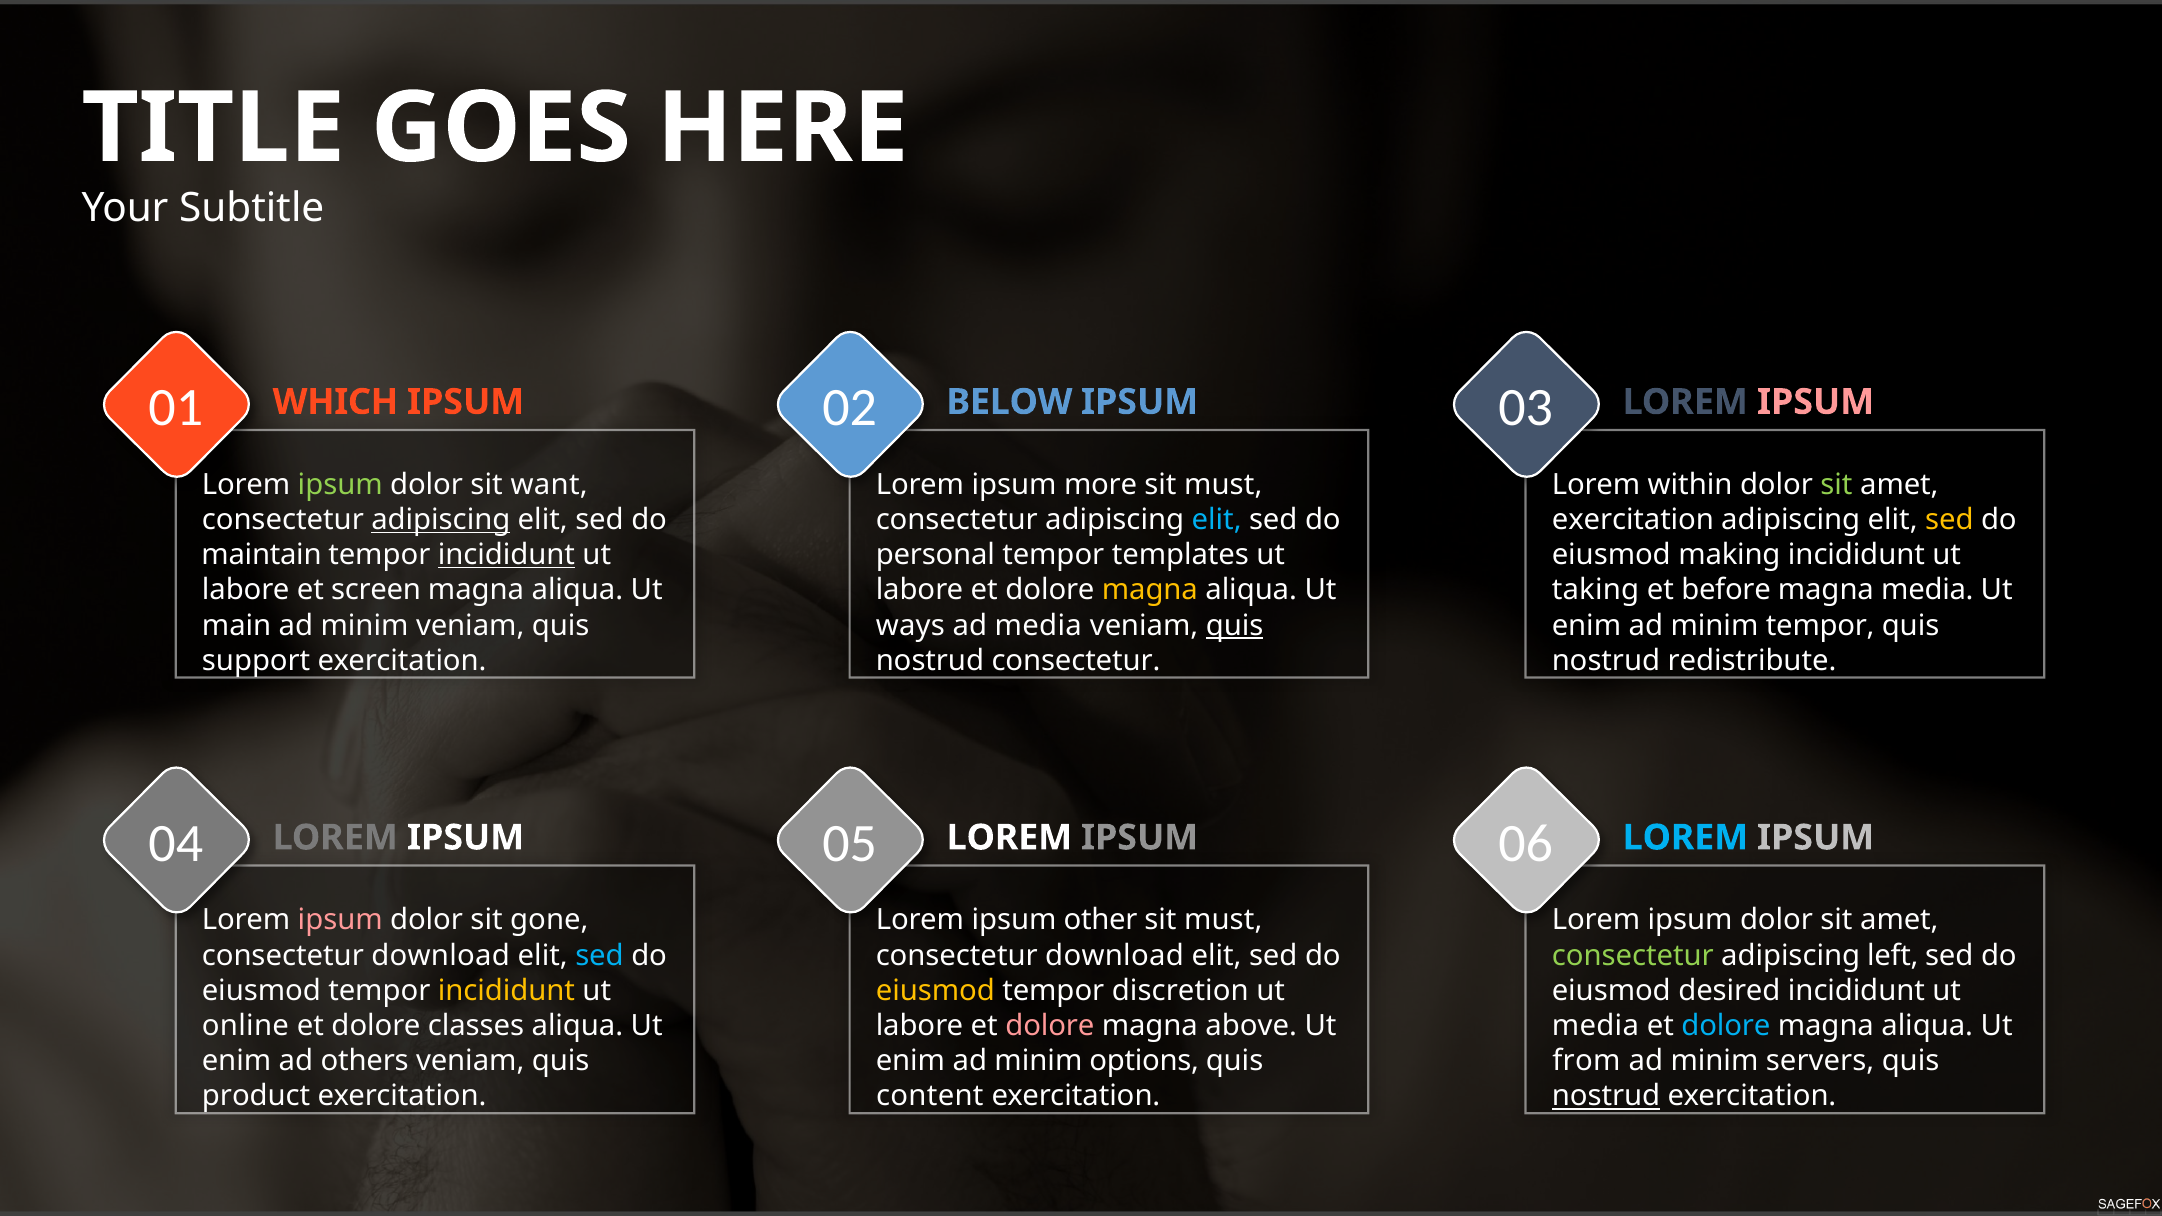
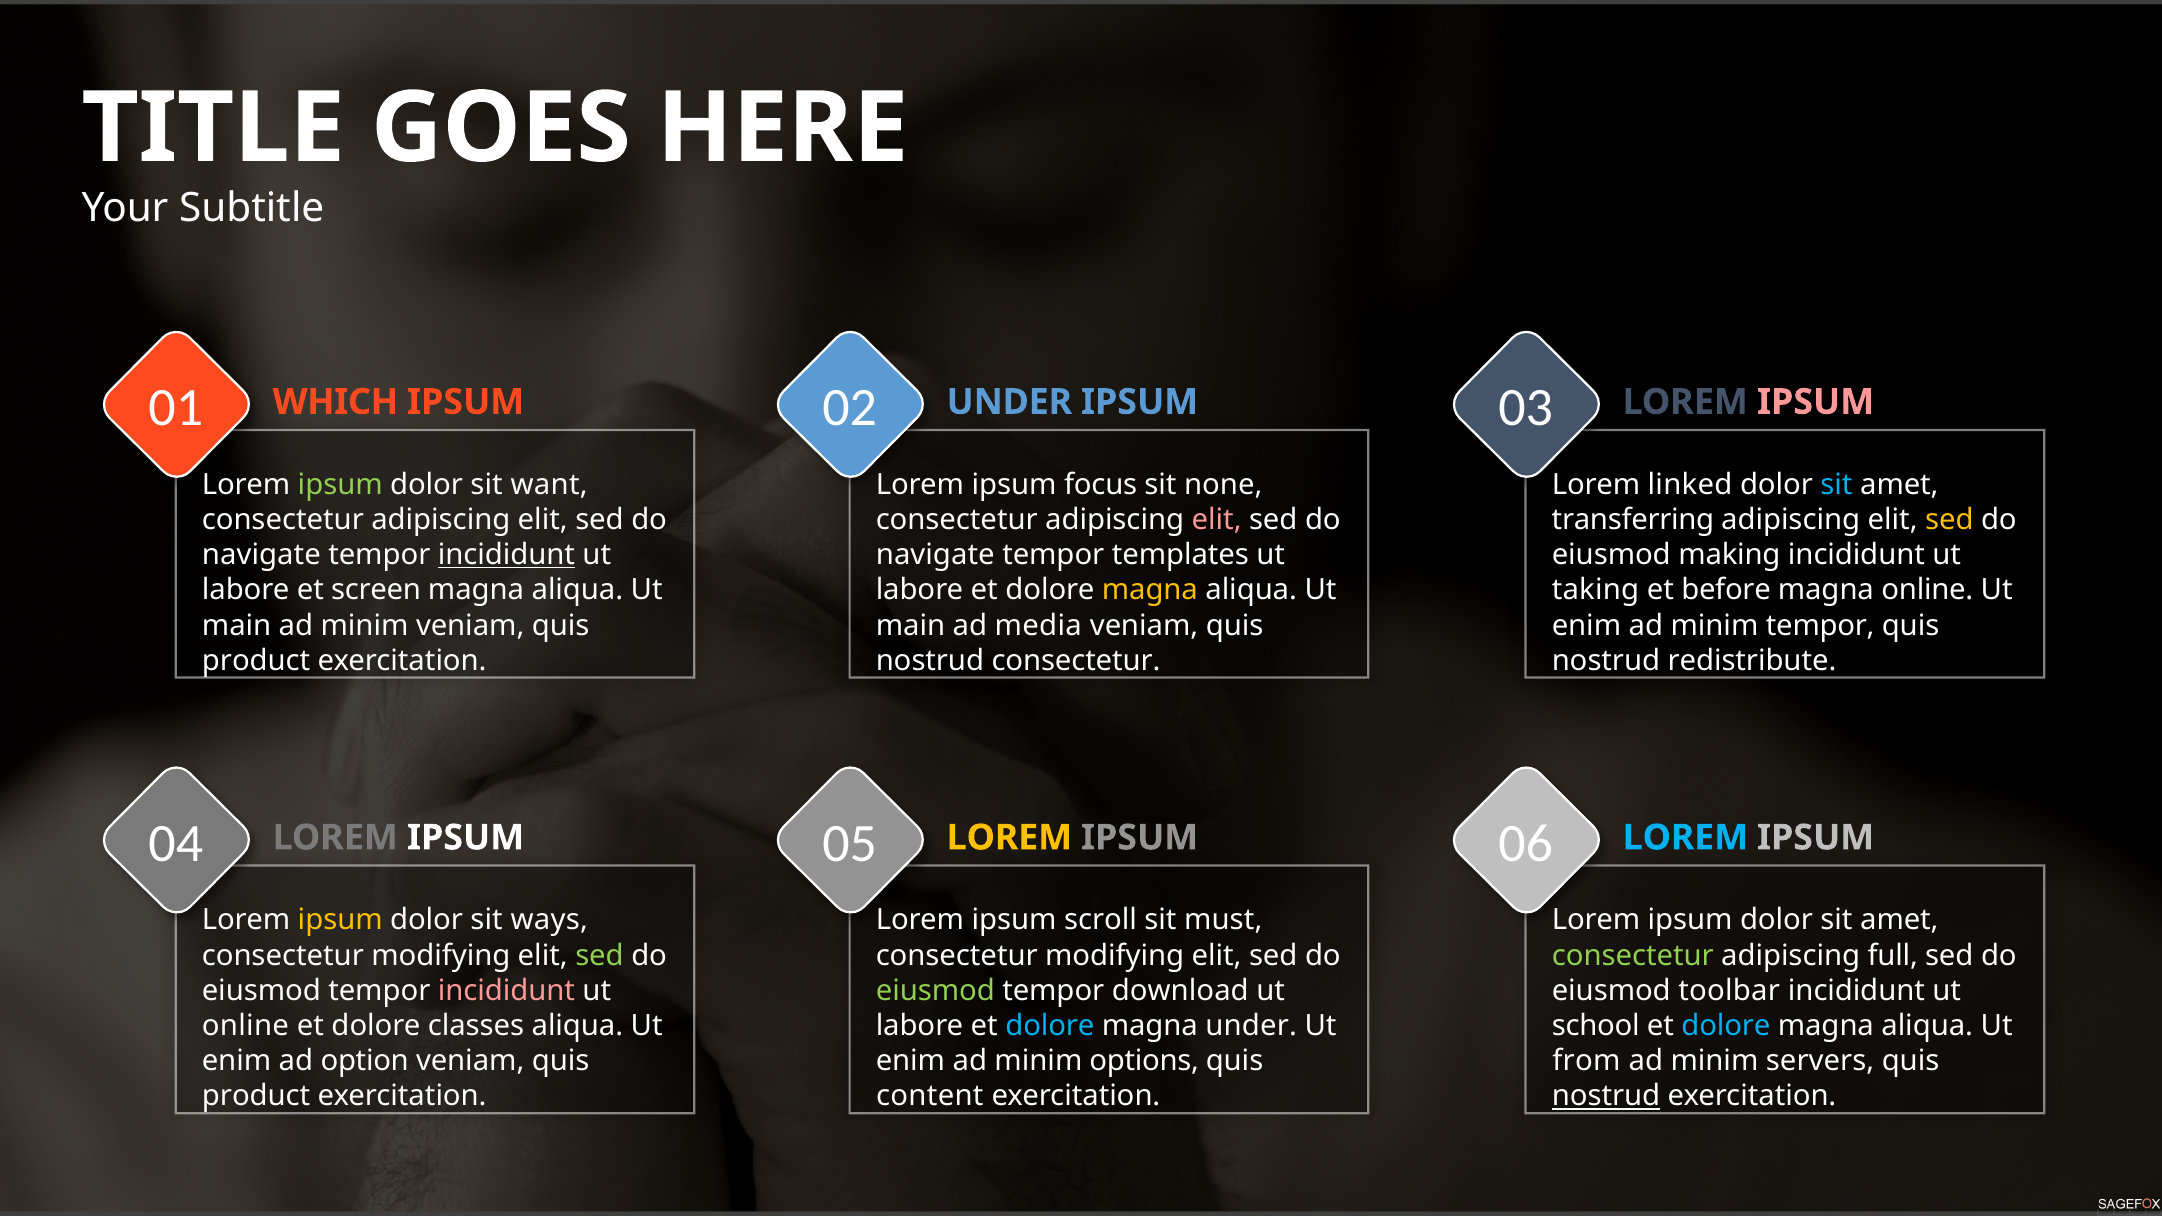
01 BELOW: BELOW -> UNDER
more: more -> focus
must at (1223, 485): must -> none
within: within -> linked
sit at (1836, 485) colour: light green -> light blue
adipiscing at (441, 520) underline: present -> none
elit at (1217, 520) colour: light blue -> pink
exercitation at (1633, 520): exercitation -> transferring
maintain at (262, 555): maintain -> navigate
personal at (935, 555): personal -> navigate
magna media: media -> online
ways at (910, 625): ways -> main
quis at (1235, 625) underline: present -> none
support at (256, 661): support -> product
LOREM at (1009, 838) colour: white -> yellow
ipsum at (340, 920) colour: pink -> yellow
gone: gone -> ways
other: other -> scroll
download at (441, 955): download -> modifying
sed at (599, 955) colour: light blue -> light green
download at (1115, 955): download -> modifying
left: left -> full
incididunt at (506, 991) colour: yellow -> pink
eiusmod at (935, 991) colour: yellow -> light green
discretion: discretion -> download
desired: desired -> toolbar
dolore at (1050, 1026) colour: pink -> light blue
magna above: above -> under
media at (1595, 1026): media -> school
others: others -> option
